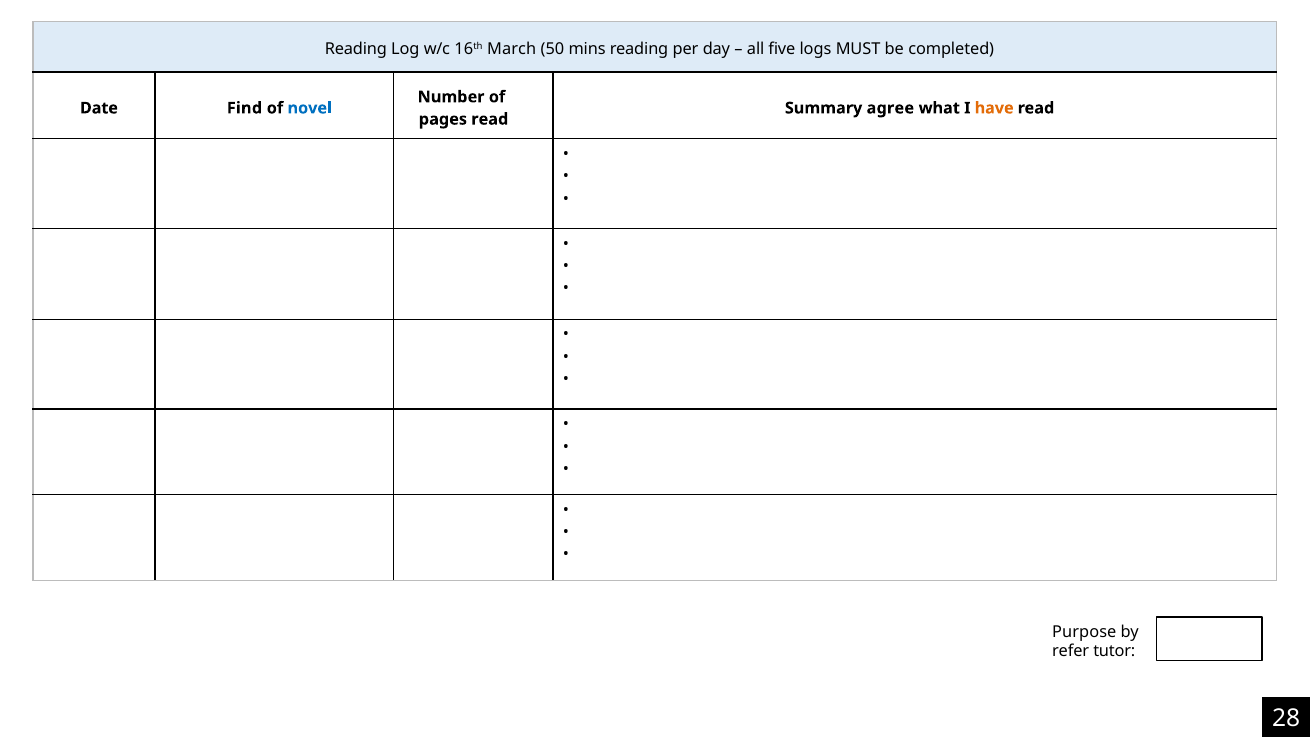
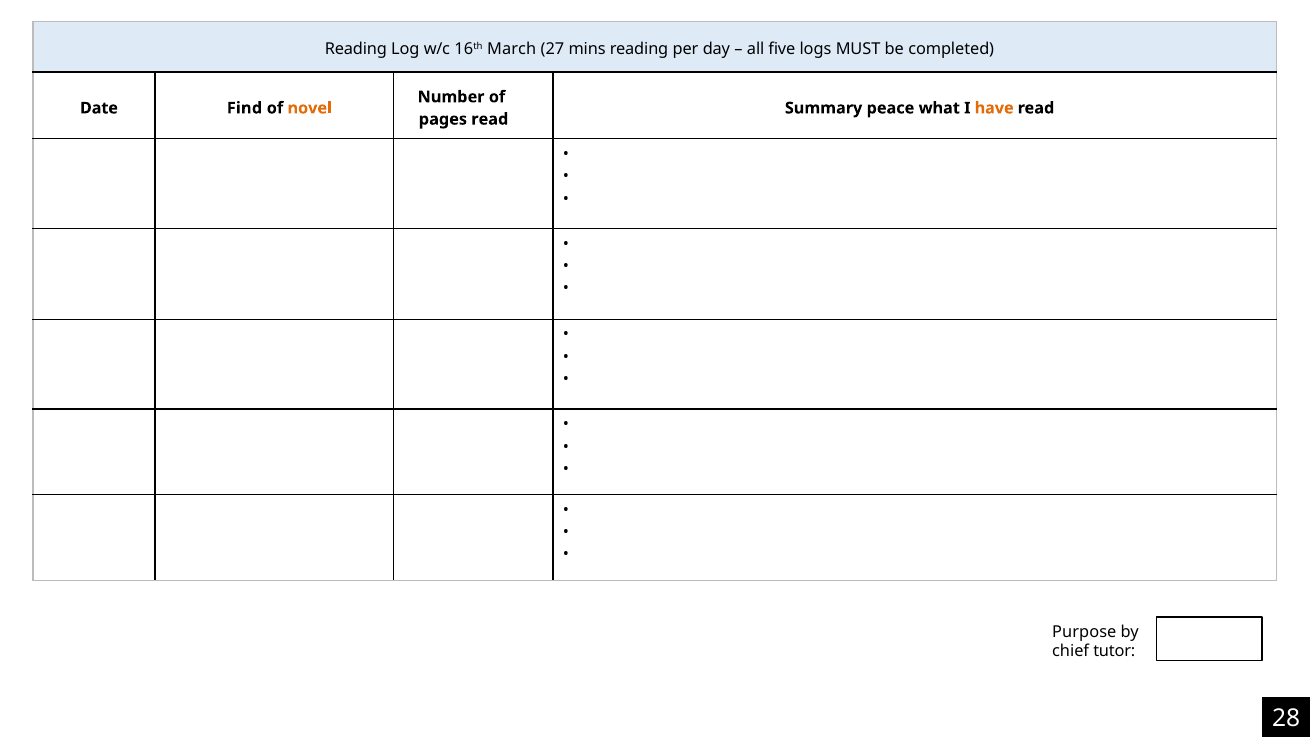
50: 50 -> 27
novel colour: blue -> orange
agree: agree -> peace
refer: refer -> chief
